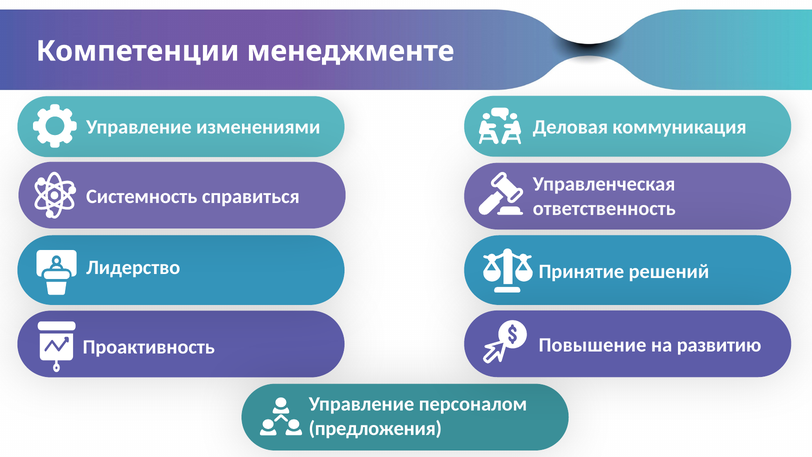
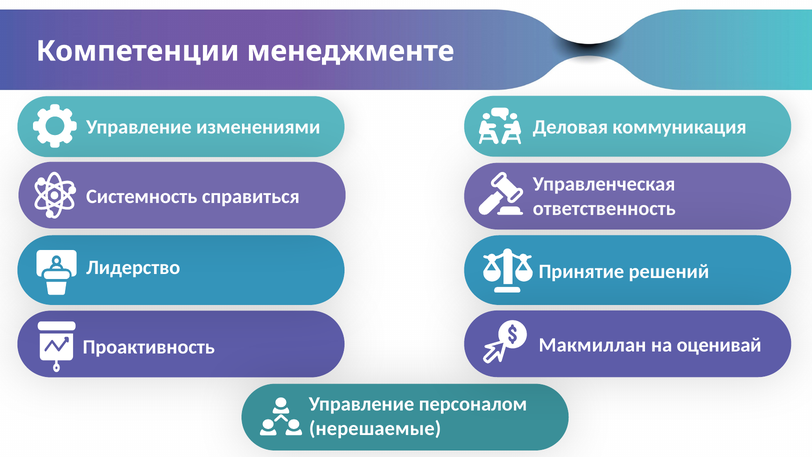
Повышение: Повышение -> Макмиллан
развитию: развитию -> оценивай
предложения: предложения -> нерешаемые
